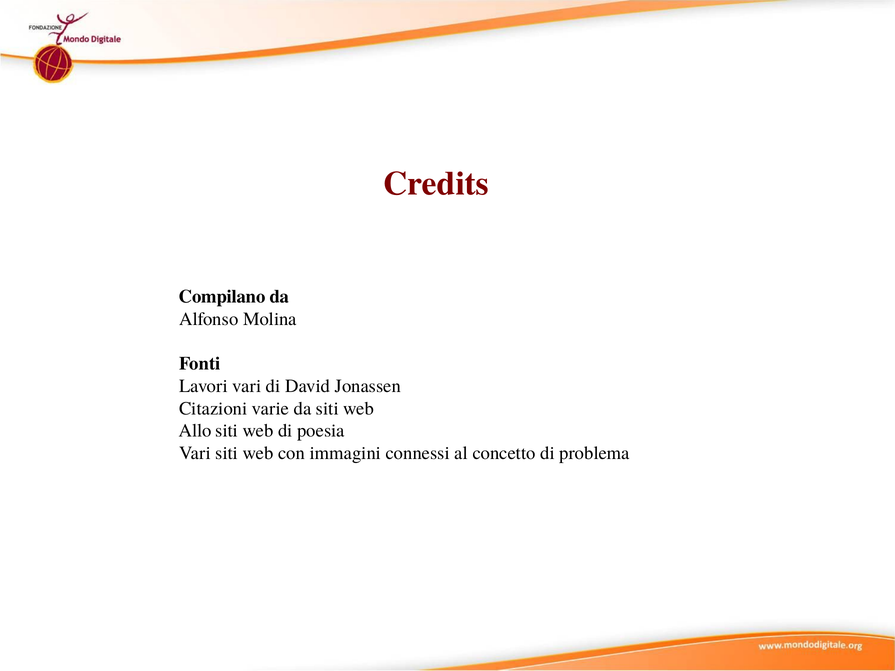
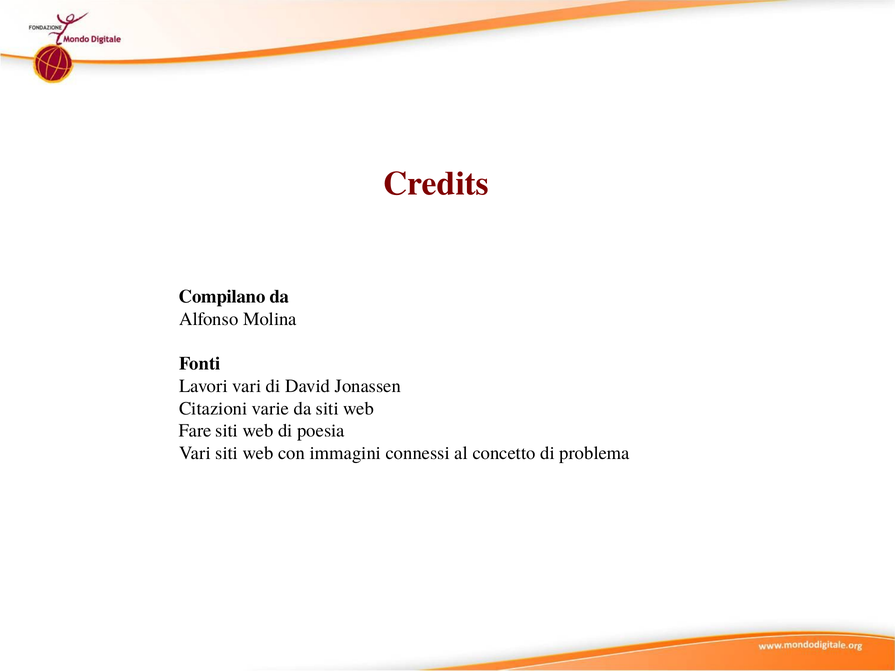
Allo: Allo -> Fare
